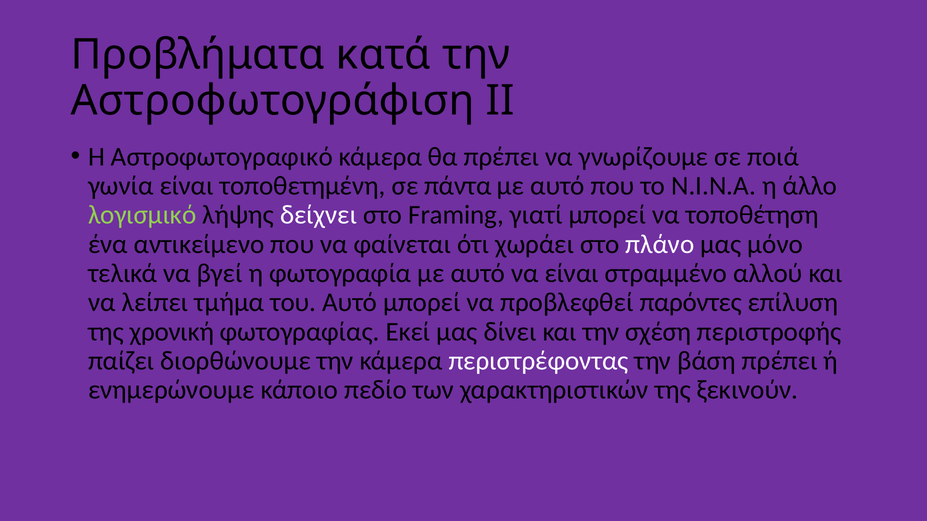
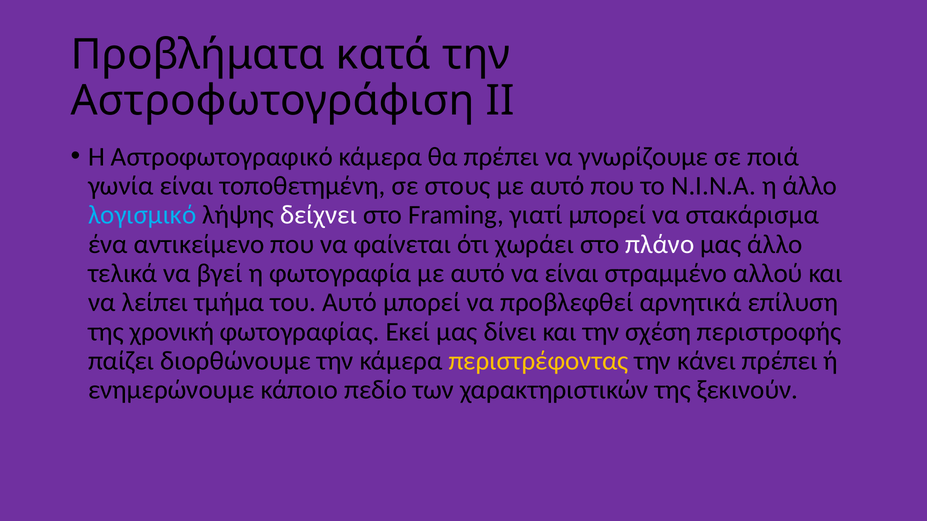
πάντα: πάντα -> στους
λογισμικό colour: light green -> light blue
τοποθέτηση: τοποθέτηση -> στακάρισμα
μας μόνο: μόνο -> άλλο
παρόντες: παρόντες -> αρνητικά
περιστρέφοντας colour: white -> yellow
βάση: βάση -> κάνει
